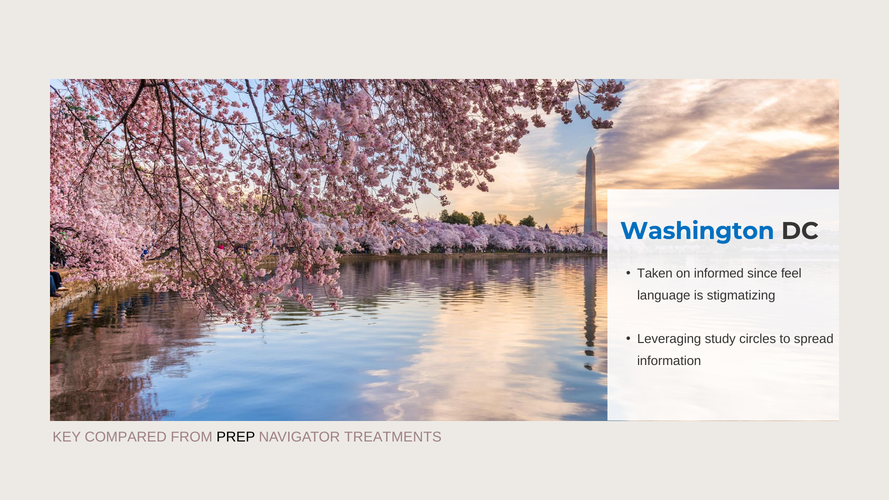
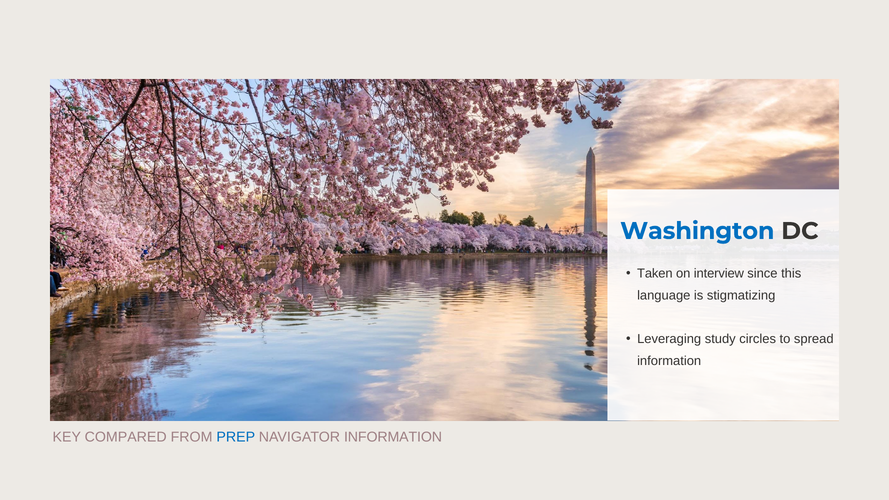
informed: informed -> interview
feel: feel -> this
PREP colour: black -> blue
NAVIGATOR TREATMENTS: TREATMENTS -> INFORMATION
